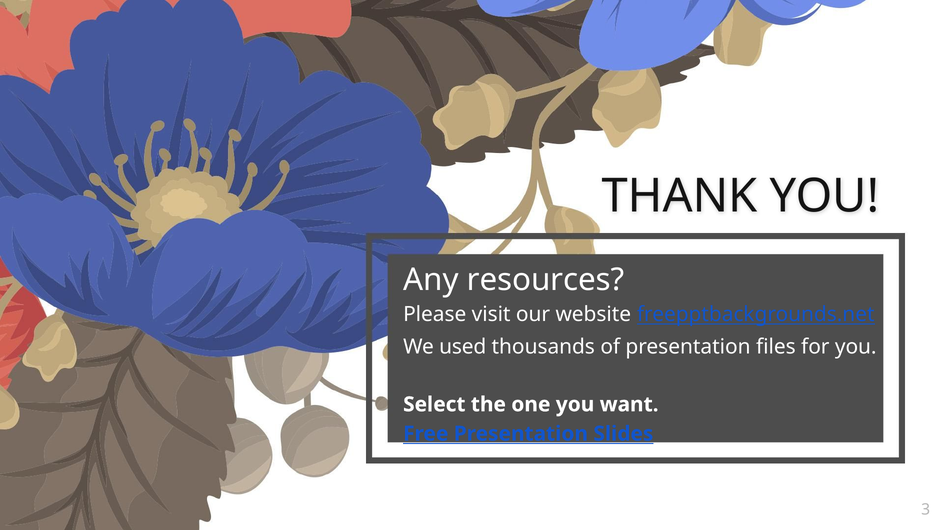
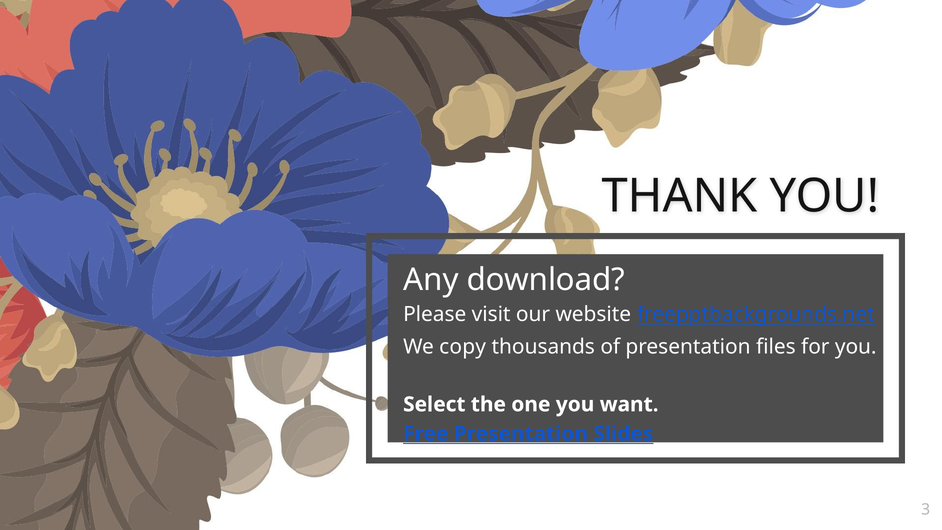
resources: resources -> download
used: used -> copy
